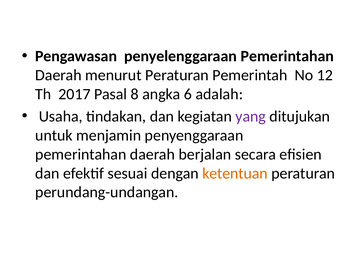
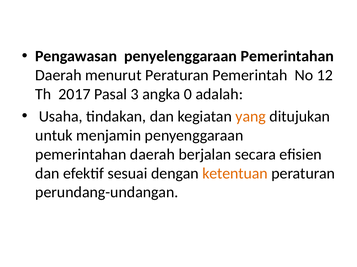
8: 8 -> 3
6: 6 -> 0
yang colour: purple -> orange
